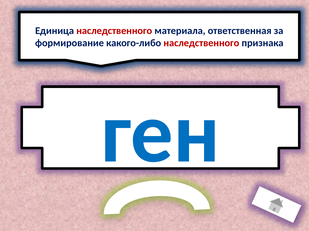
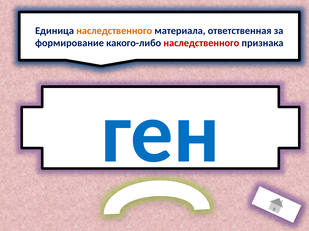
наследственного at (114, 31) colour: red -> orange
